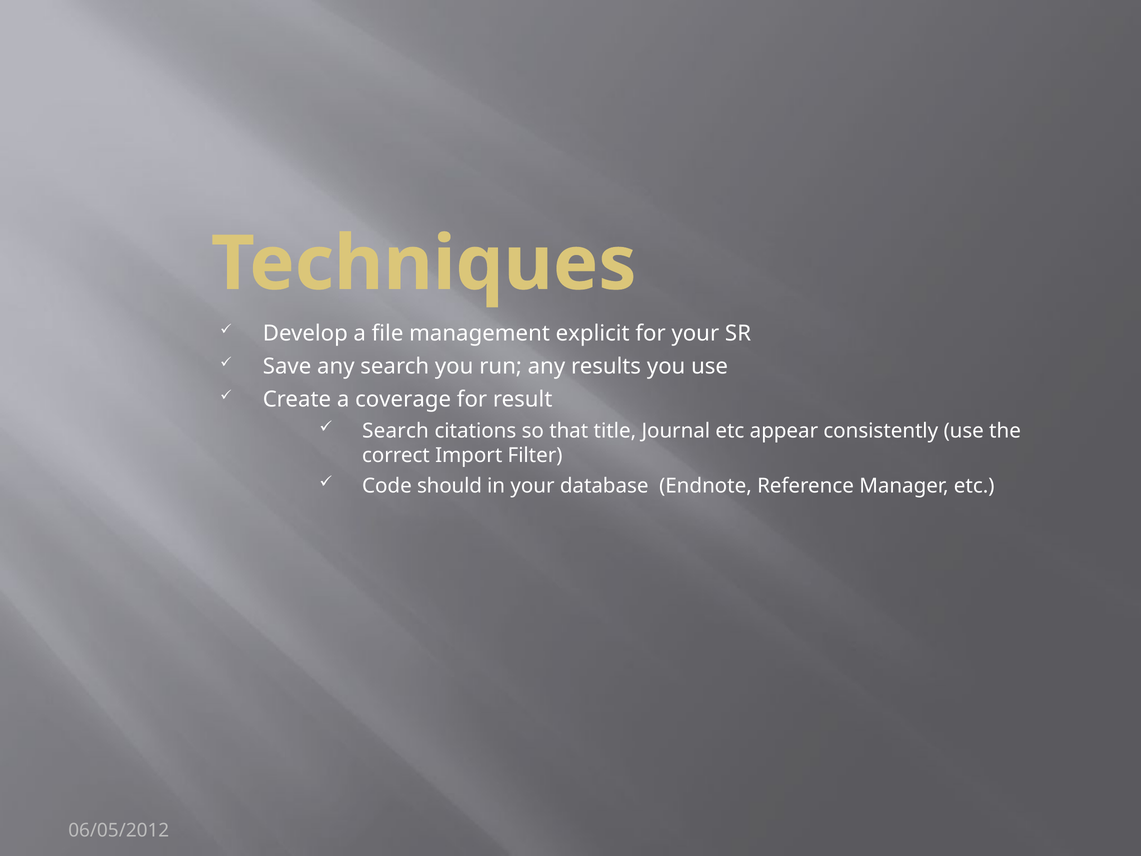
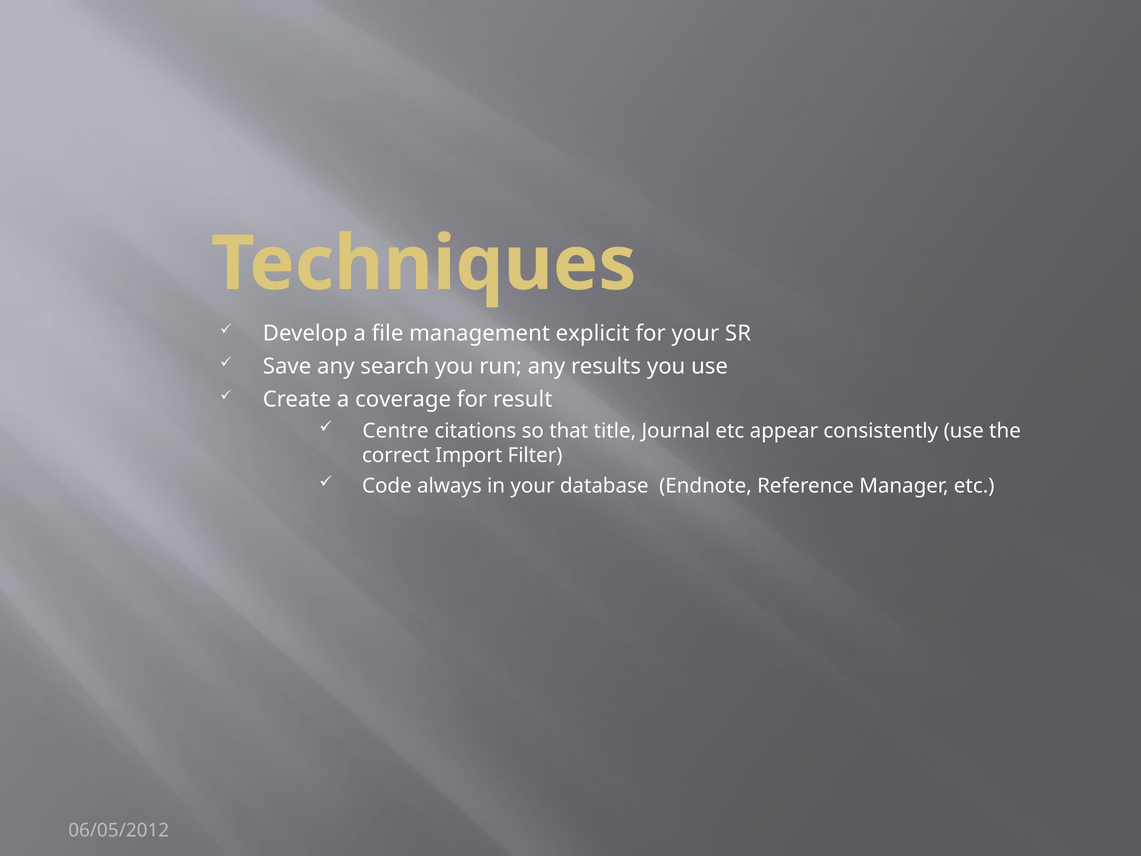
Search at (396, 431): Search -> Centre
should: should -> always
